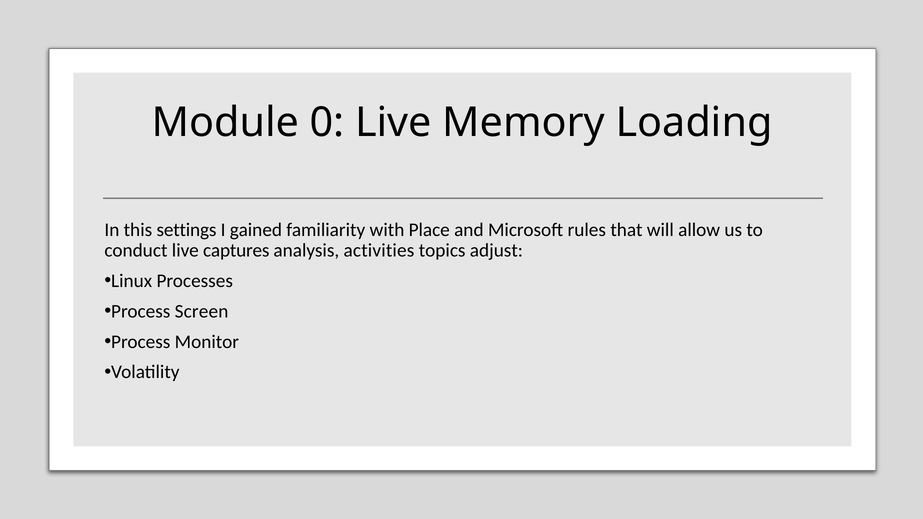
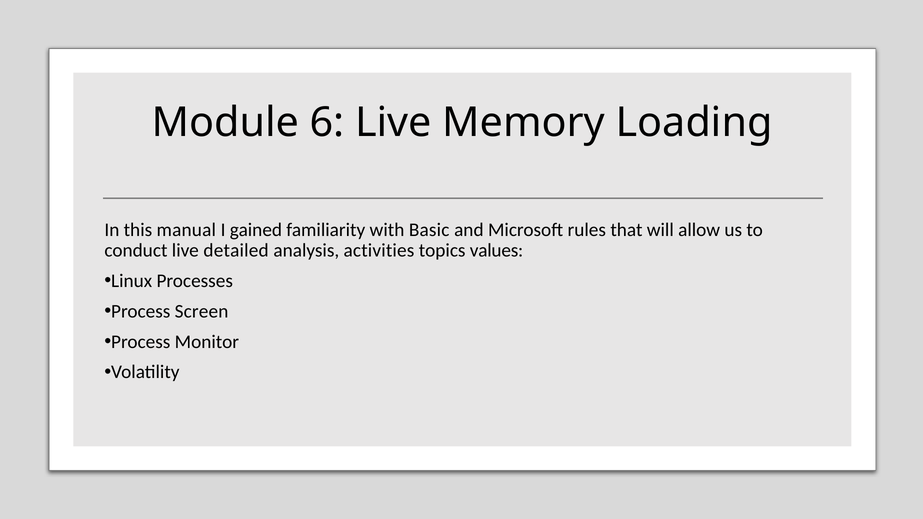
0: 0 -> 6
settings: settings -> manual
Place: Place -> Basic
captures: captures -> detailed
adjust: adjust -> values
